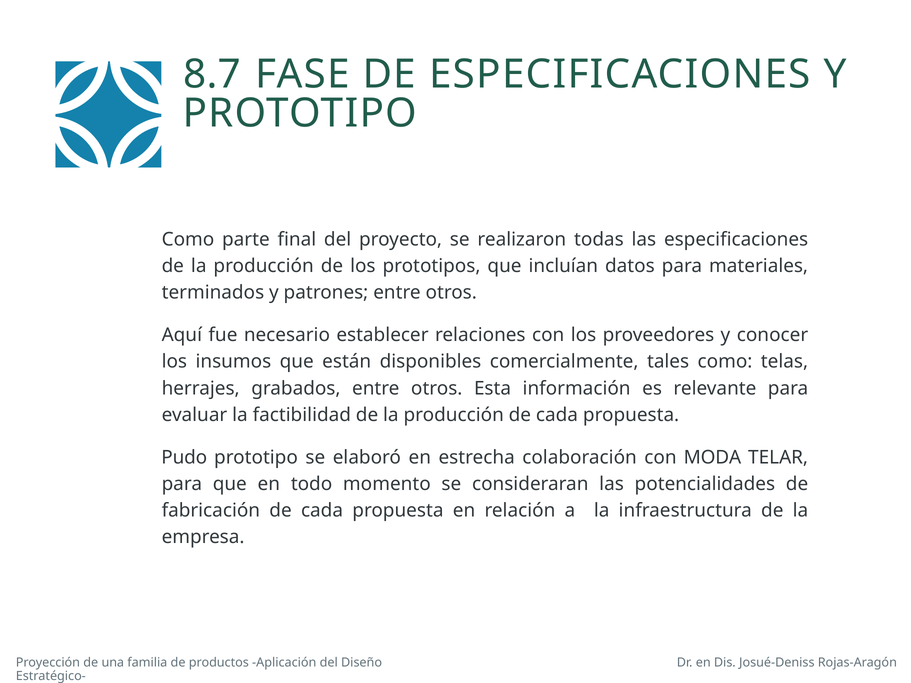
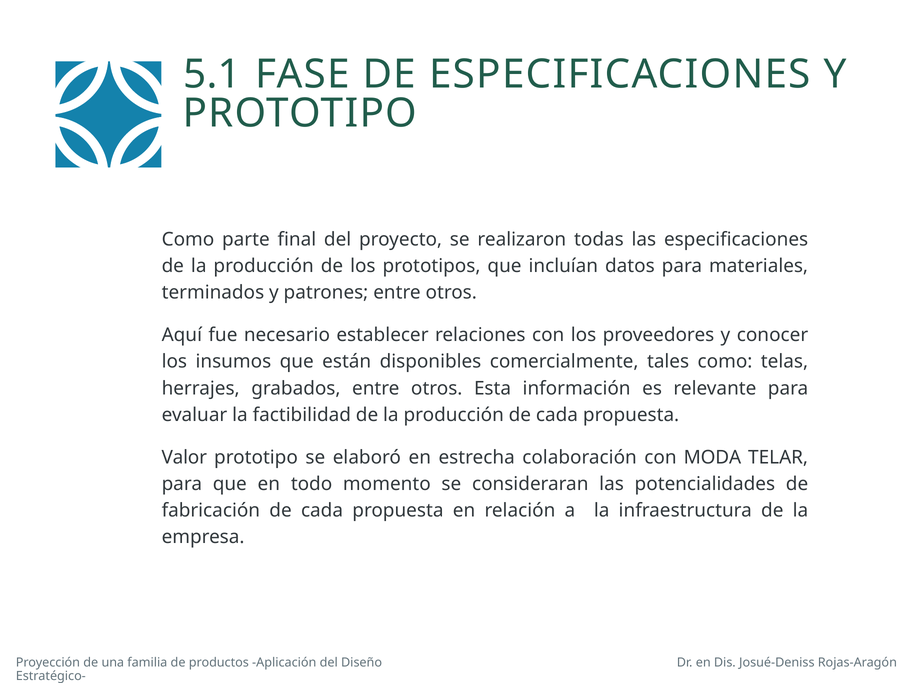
8.7: 8.7 -> 5.1
Pudo: Pudo -> Valor
